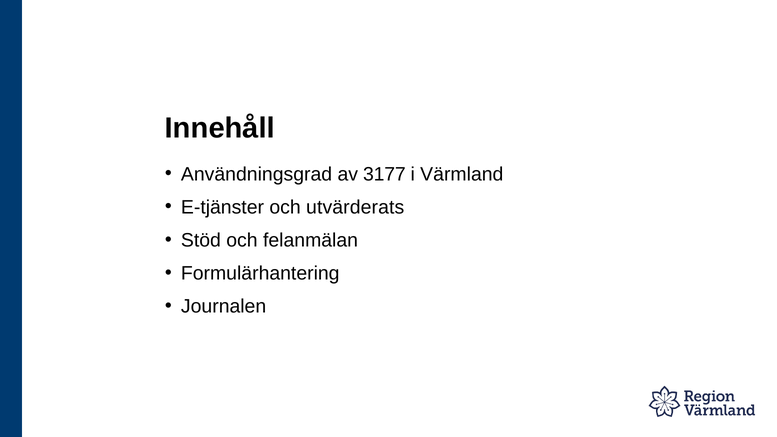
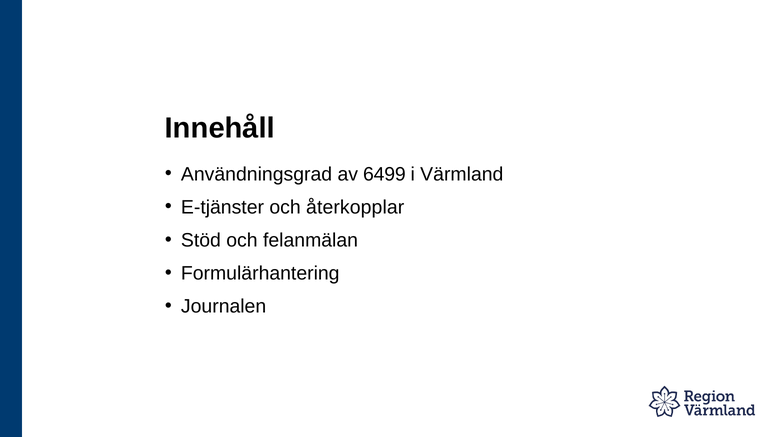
3177: 3177 -> 6499
utvärderats: utvärderats -> återkopplar
